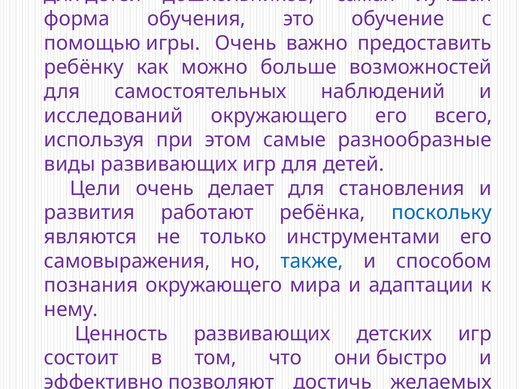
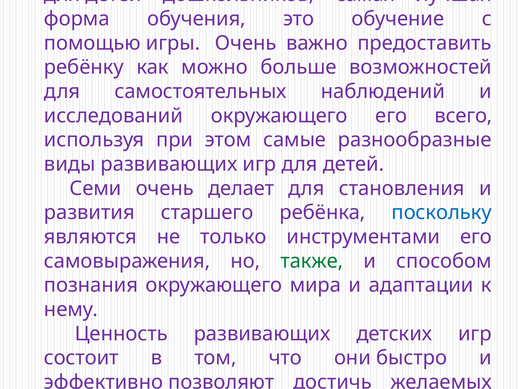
Цели: Цели -> Семи
работают: работают -> старшего
также colour: blue -> green
